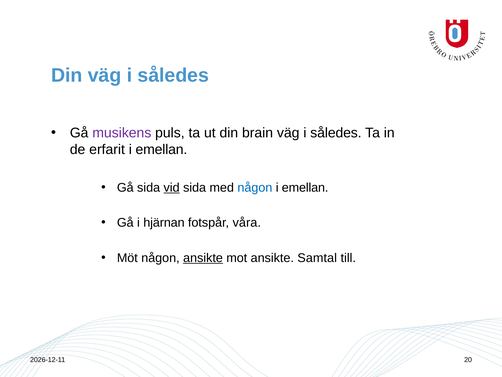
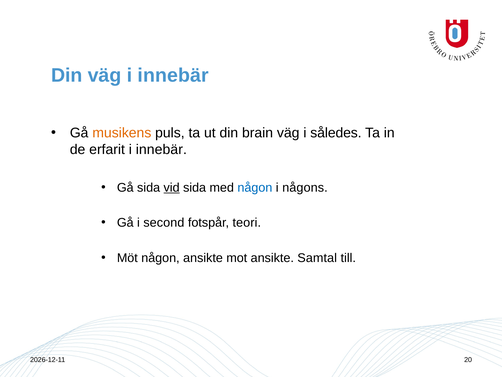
Din väg i således: således -> innebär
musikens colour: purple -> orange
emellan at (161, 149): emellan -> innebär
emellan at (305, 187): emellan -> någons
hjärnan: hjärnan -> second
våra: våra -> teori
ansikte at (203, 258) underline: present -> none
